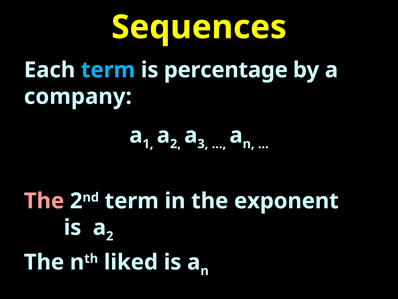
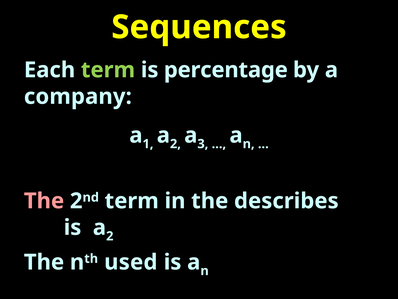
term at (108, 70) colour: light blue -> light green
exponent: exponent -> describes
liked: liked -> used
